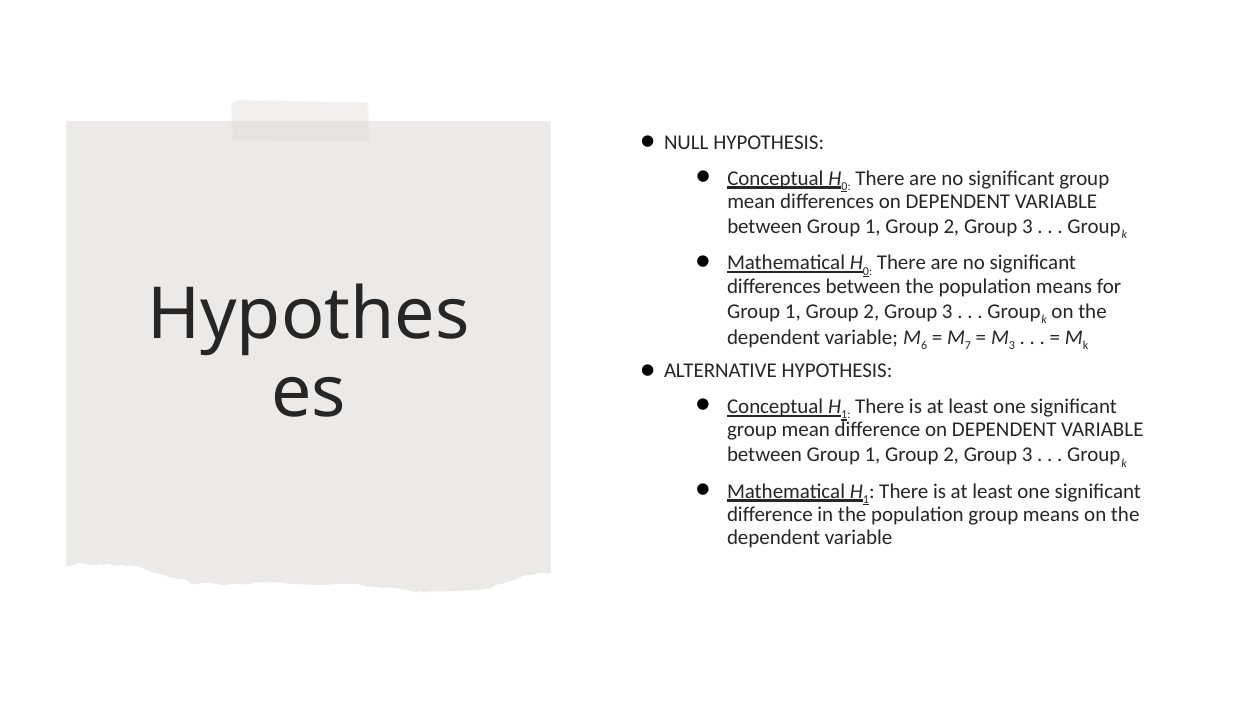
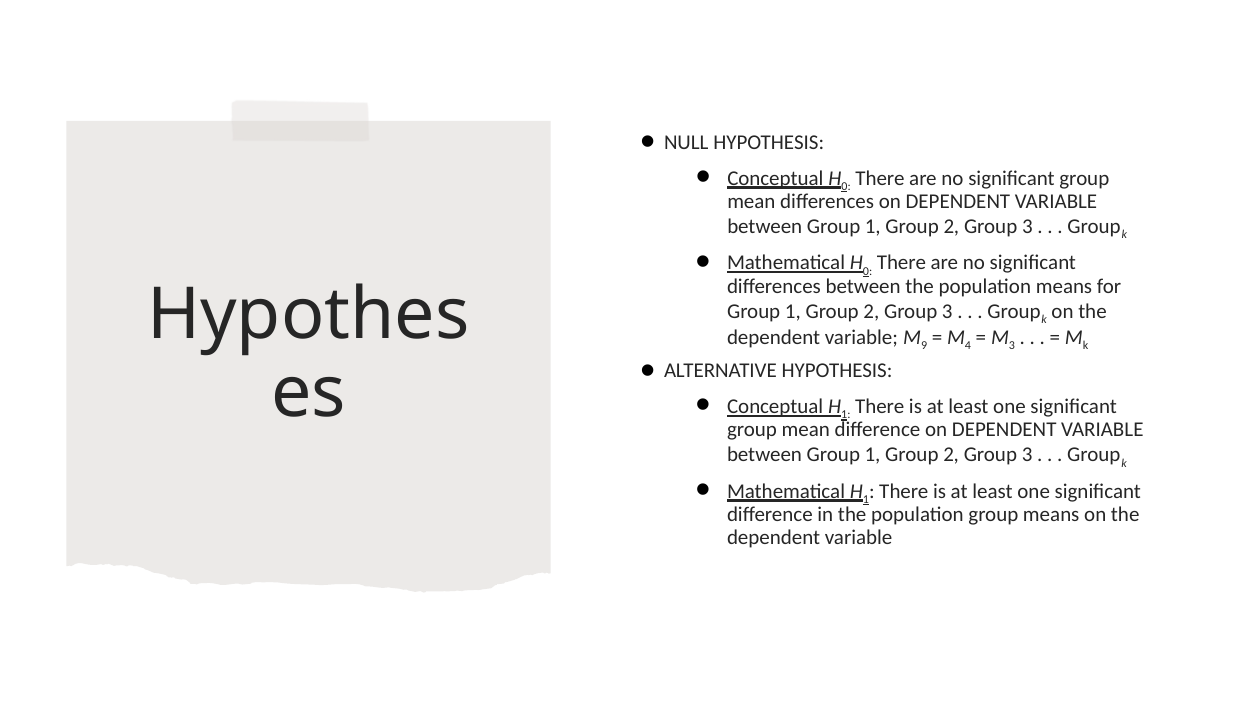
6: 6 -> 9
7: 7 -> 4
